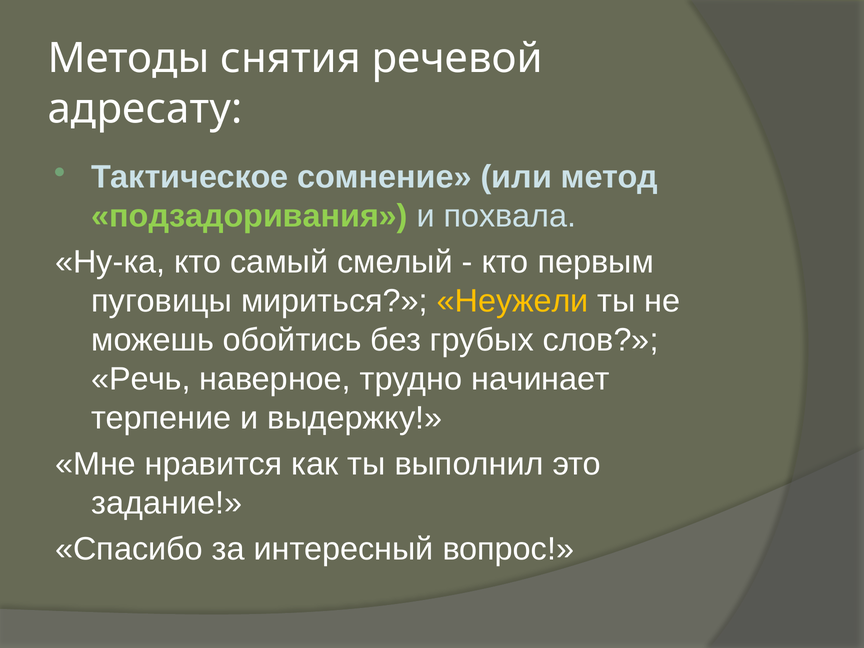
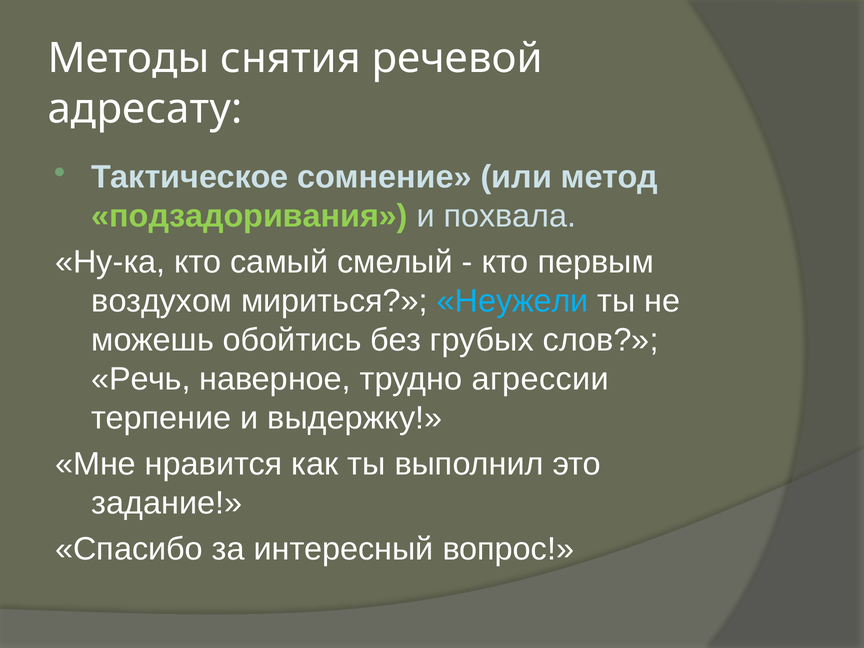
пуговицы: пуговицы -> воздухом
Неужели colour: yellow -> light blue
начинает: начинает -> агрессии
